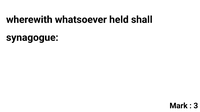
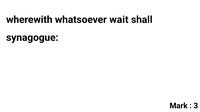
held: held -> wait
